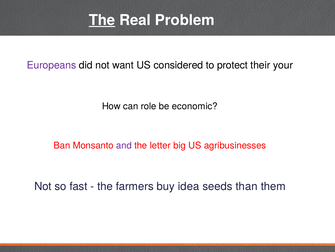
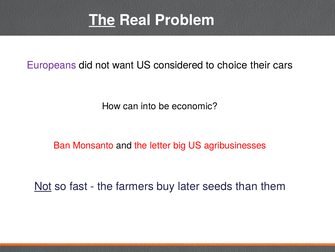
protect: protect -> choice
your: your -> cars
role: role -> into
and colour: purple -> black
Not at (43, 186) underline: none -> present
idea: idea -> later
